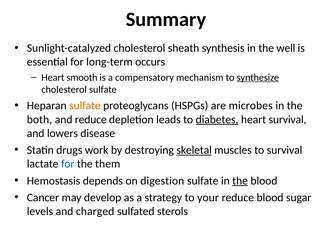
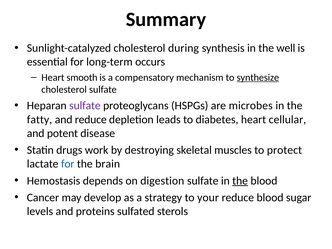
sheath: sheath -> during
sulfate at (85, 106) colour: orange -> purple
both: both -> fatty
diabetes underline: present -> none
heart survival: survival -> cellular
lowers: lowers -> potent
skeletal underline: present -> none
to survival: survival -> protect
them: them -> brain
charged: charged -> proteins
